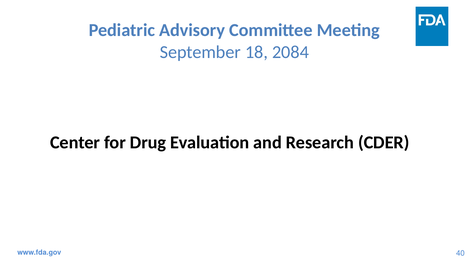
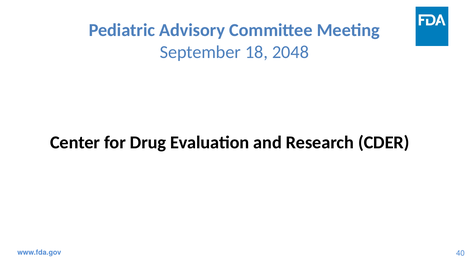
2084: 2084 -> 2048
